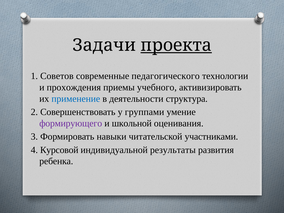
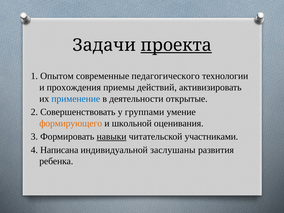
Советов: Советов -> Опытом
учебного: учебного -> действий
структура: структура -> открытые
формирующего colour: purple -> orange
навыки underline: none -> present
Курсовой: Курсовой -> Написана
результаты: результаты -> заслушаны
